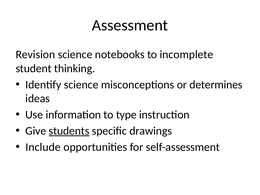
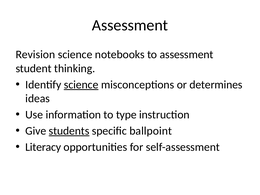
to incomplete: incomplete -> assessment
science at (81, 85) underline: none -> present
drawings: drawings -> ballpoint
Include: Include -> Literacy
